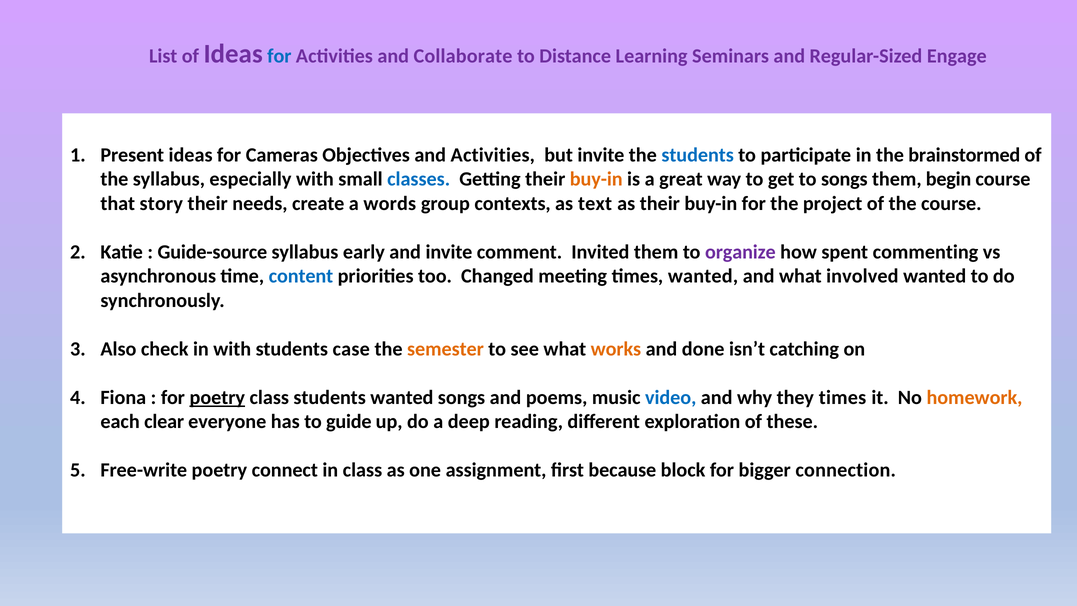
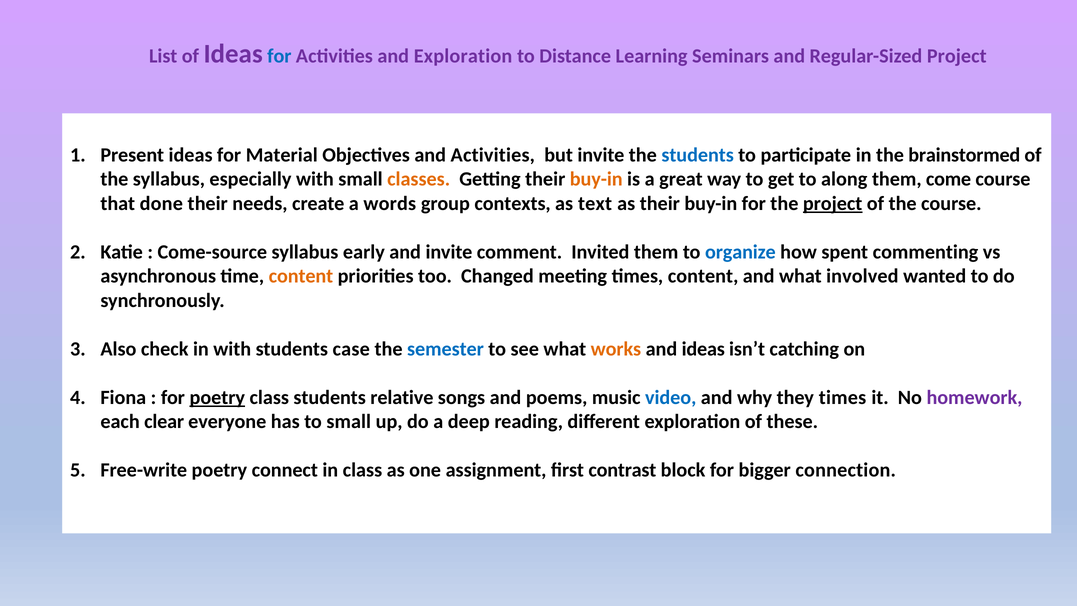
and Collaborate: Collaborate -> Exploration
Regular-Sized Engage: Engage -> Project
Cameras: Cameras -> Material
classes colour: blue -> orange
to songs: songs -> along
begin: begin -> come
story: story -> done
project at (833, 204) underline: none -> present
Guide-source: Guide-source -> Come-source
organize colour: purple -> blue
content at (301, 276) colour: blue -> orange
times wanted: wanted -> content
semester colour: orange -> blue
and done: done -> ideas
students wanted: wanted -> relative
homework colour: orange -> purple
to guide: guide -> small
because: because -> contrast
